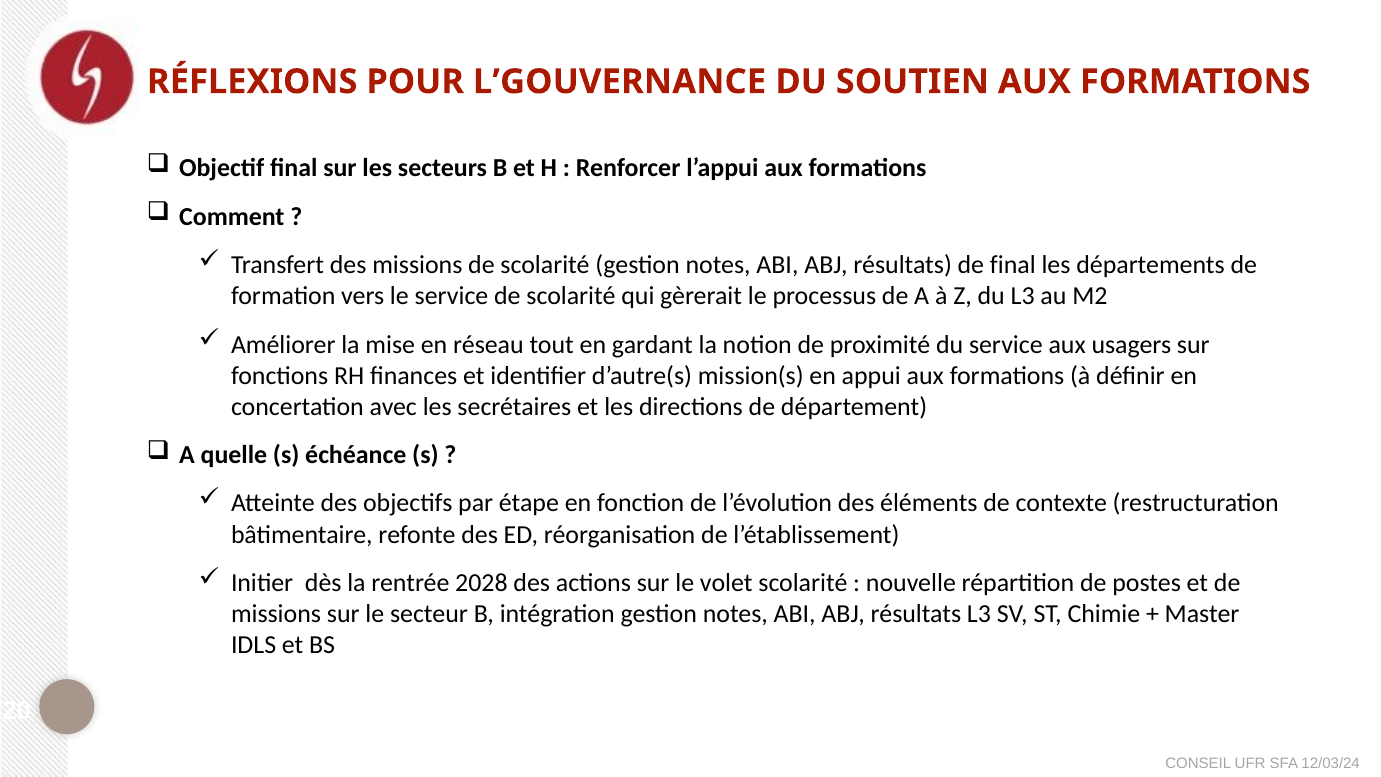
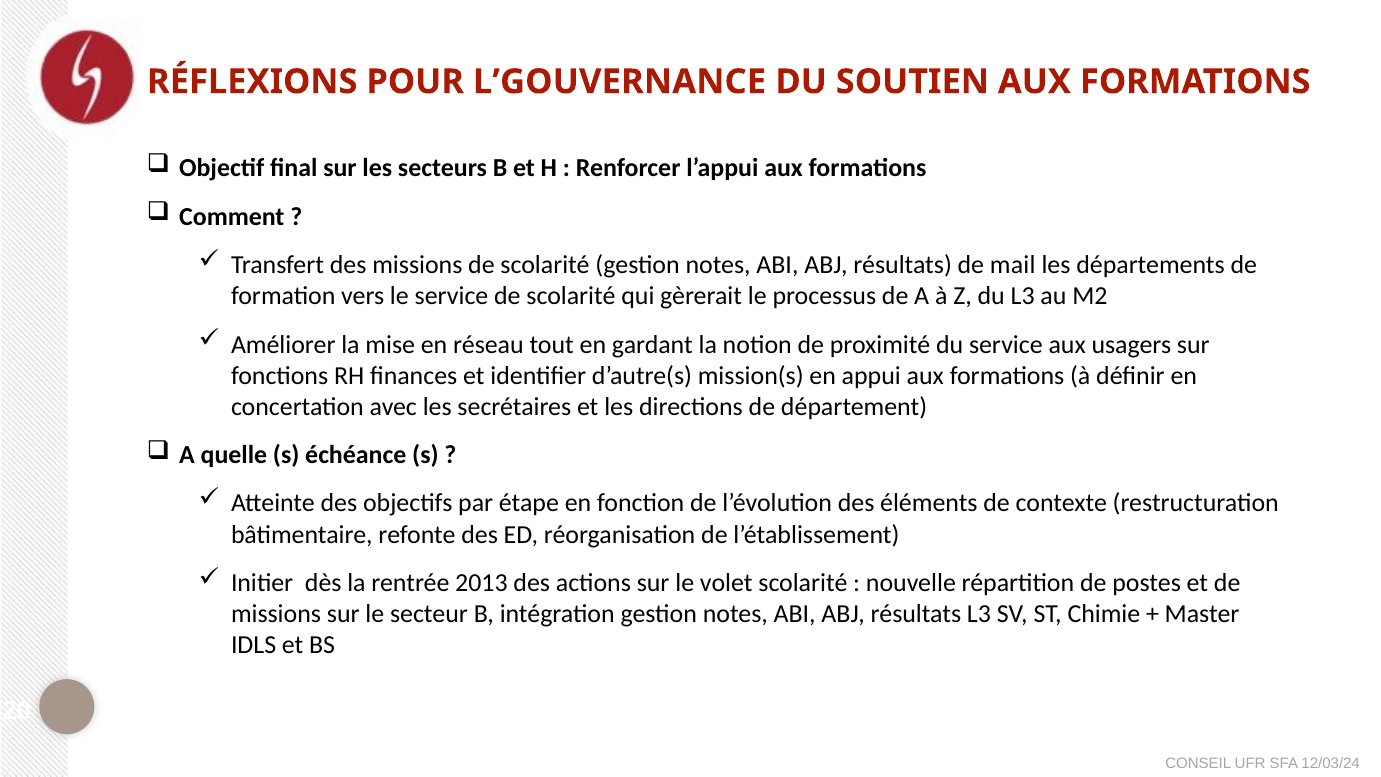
de final: final -> mail
2028: 2028 -> 2013
